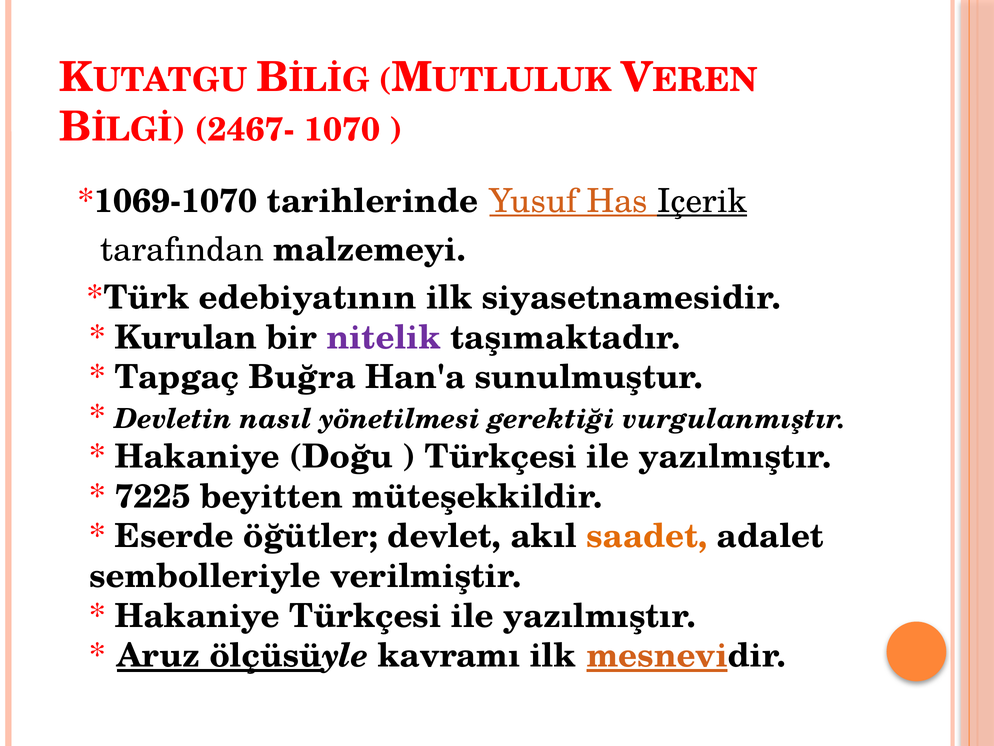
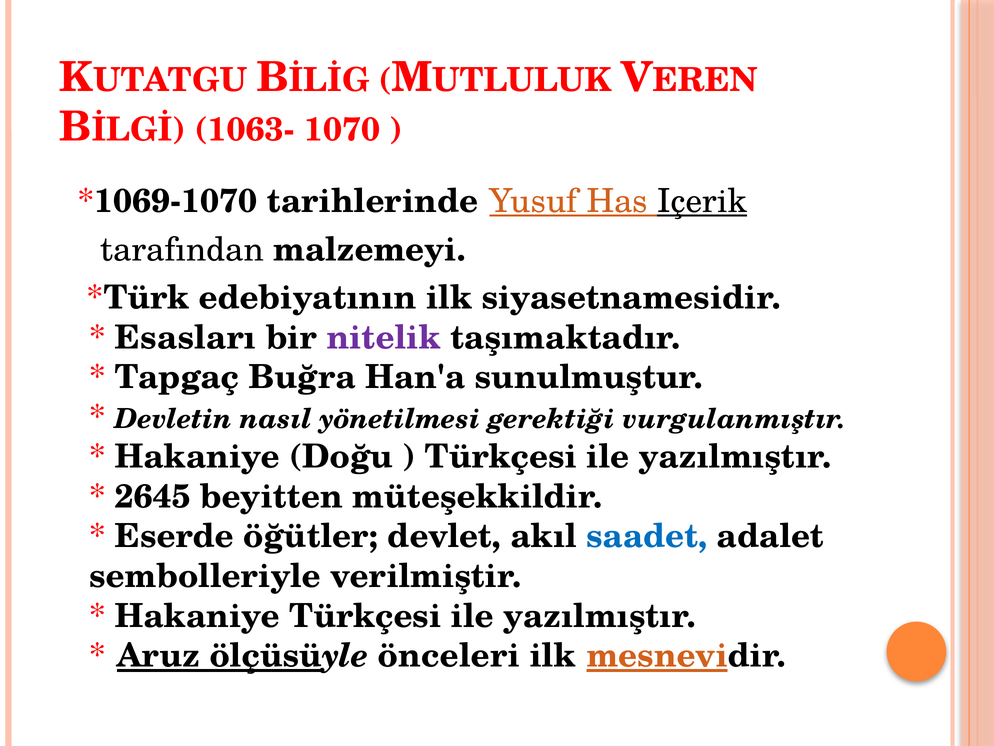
2467-: 2467- -> 1063-
Kurulan: Kurulan -> Esasları
7225: 7225 -> 2645
saadet colour: orange -> blue
kavramı: kavramı -> önceleri
